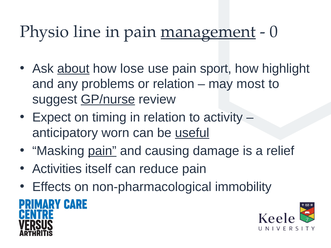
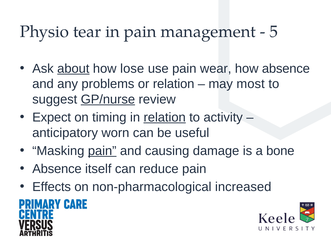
line: line -> tear
management underline: present -> none
0: 0 -> 5
sport: sport -> wear
how highlight: highlight -> absence
relation at (165, 118) underline: none -> present
useful underline: present -> none
relief: relief -> bone
Activities at (57, 169): Activities -> Absence
immobility: immobility -> increased
